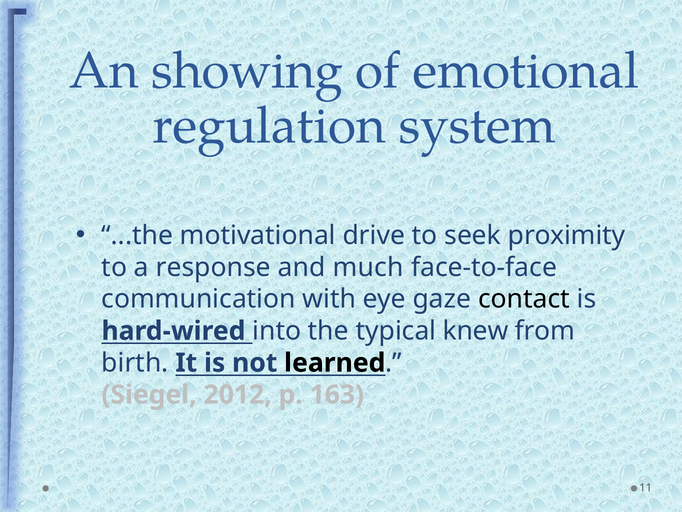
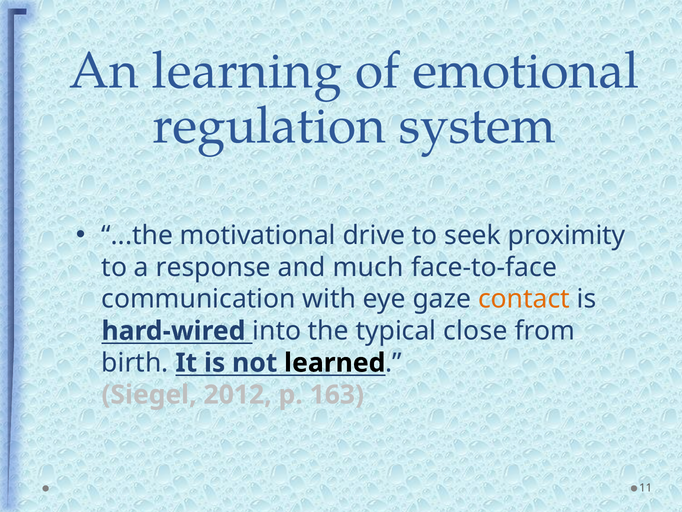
showing: showing -> learning
contact colour: black -> orange
knew: knew -> close
